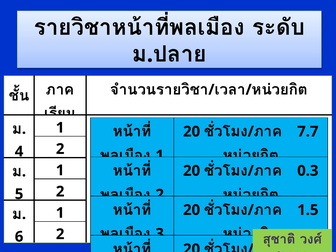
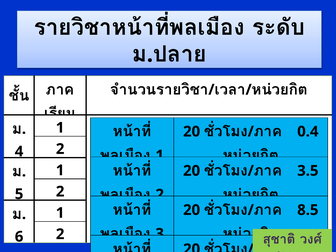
7.7: 7.7 -> 0.4
0.3: 0.3 -> 3.5
1.5: 1.5 -> 8.5
